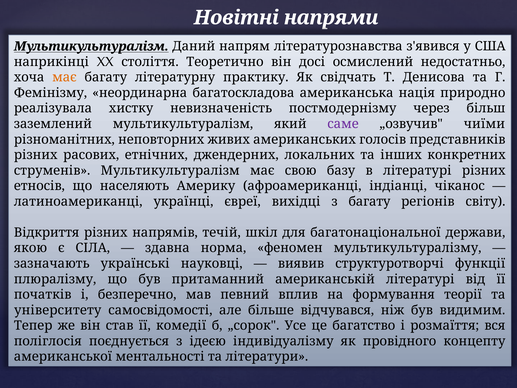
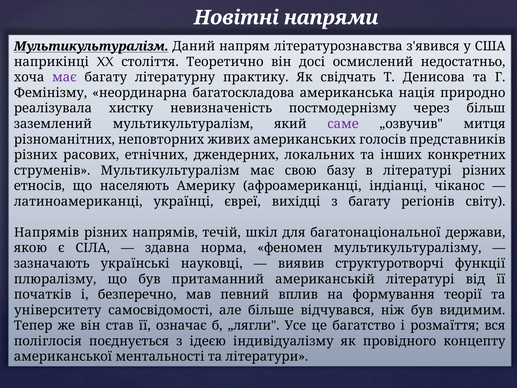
має at (64, 77) colour: orange -> purple
чиїми: чиїми -> митця
Відкриття at (47, 232): Відкриття -> Напрямів
комедії: комедії -> означає
„сорок: „сорок -> „лягли
